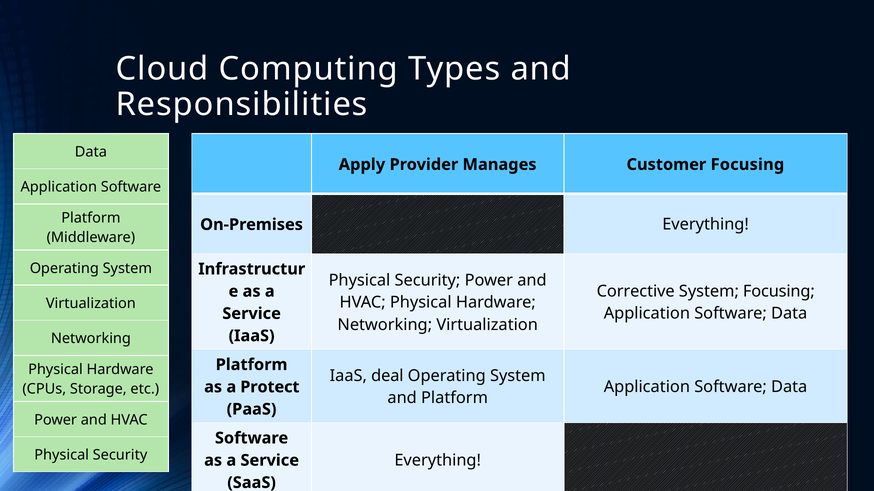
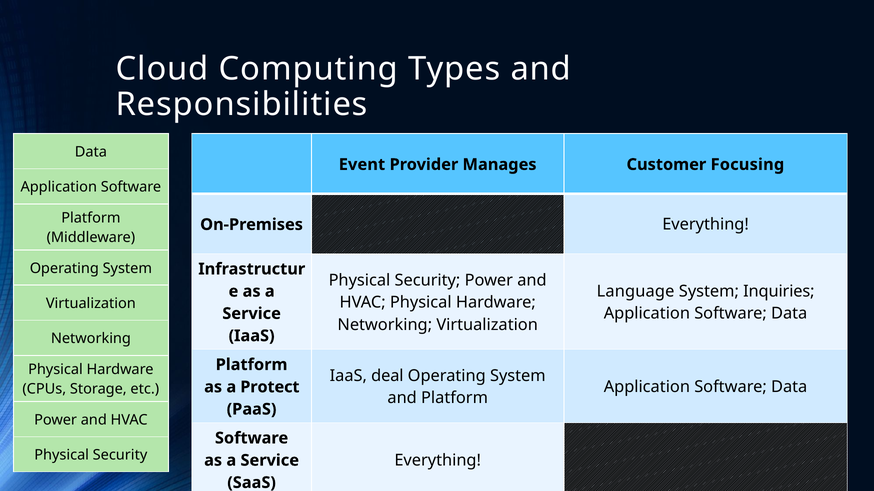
Apply: Apply -> Event
Corrective: Corrective -> Language
System Focusing: Focusing -> Inquiries
